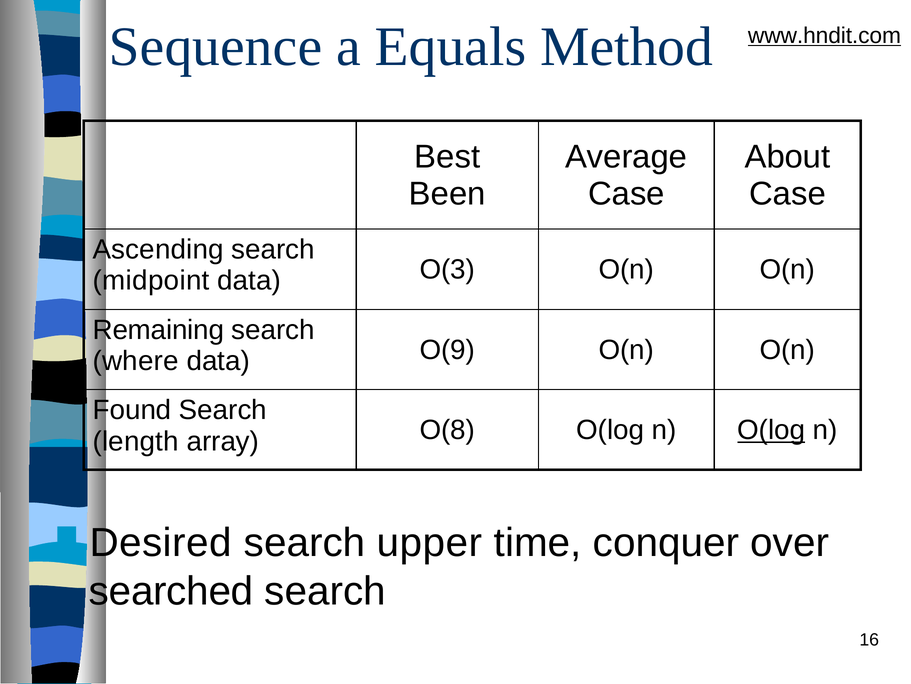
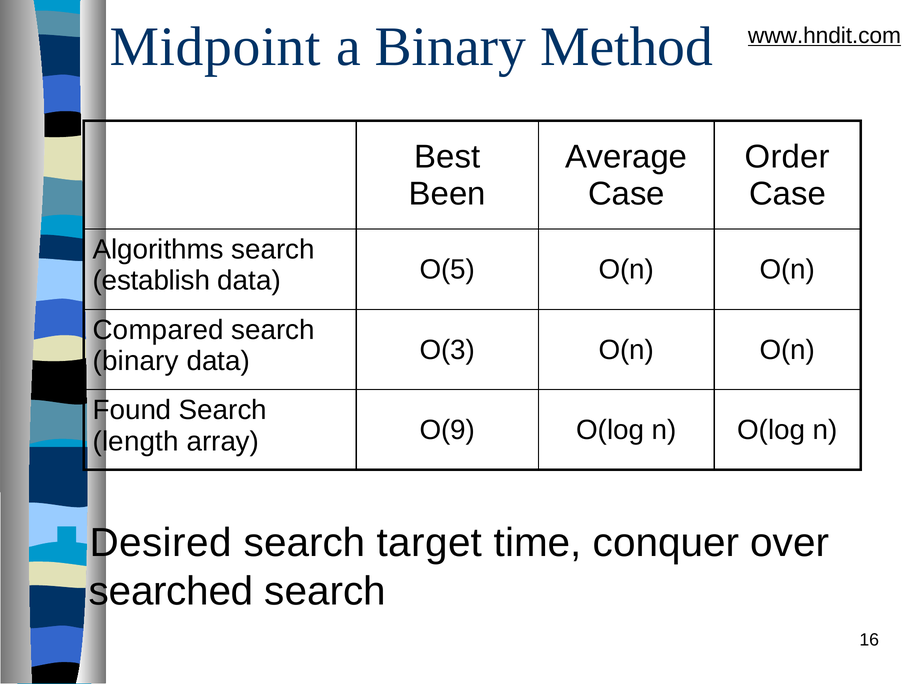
Sequence: Sequence -> Midpoint
a Equals: Equals -> Binary
About: About -> Order
Ascending: Ascending -> Algorithms
midpoint: midpoint -> establish
O(3: O(3 -> O(5
Remaining: Remaining -> Compared
where at (136, 361): where -> binary
O(9: O(9 -> O(3
O(8: O(8 -> O(9
O(log at (771, 430) underline: present -> none
upper: upper -> target
